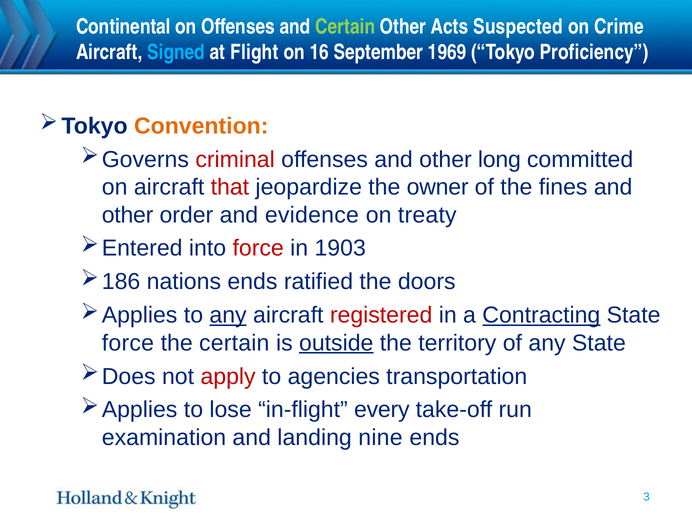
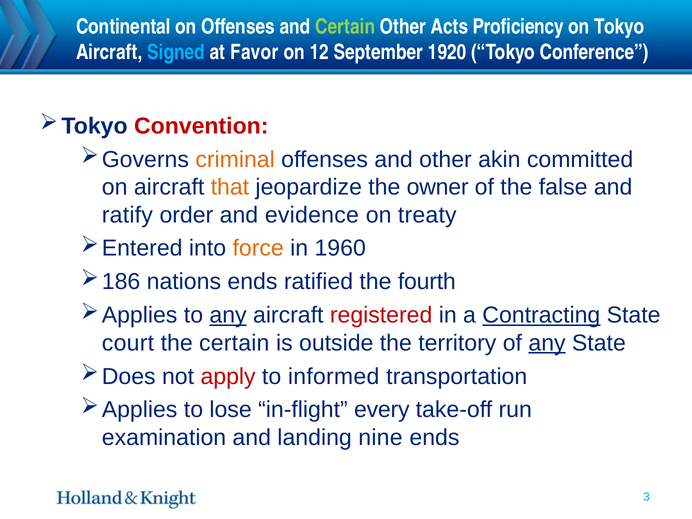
Suspected: Suspected -> Proficiency
on Crime: Crime -> Tokyo
Flight: Flight -> Favor
16: 16 -> 12
1969: 1969 -> 1920
Proficiency: Proficiency -> Conference
Convention colour: orange -> red
criminal colour: red -> orange
long: long -> akin
that colour: red -> orange
fines: fines -> false
other at (128, 215): other -> ratify
force at (258, 248) colour: red -> orange
1903: 1903 -> 1960
doors: doors -> fourth
force at (128, 343): force -> court
outside underline: present -> none
any at (547, 343) underline: none -> present
agencies: agencies -> informed
